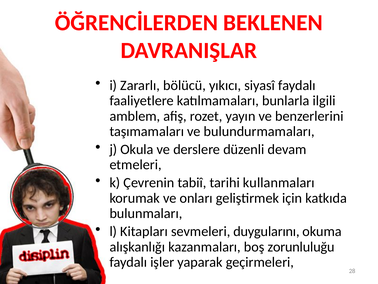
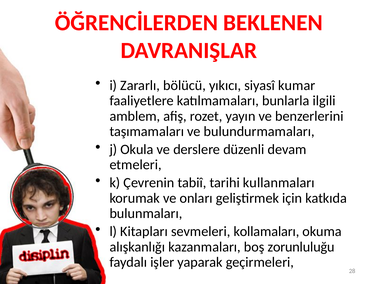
siyasî faydalı: faydalı -> kumar
duygularını: duygularını -> kollamaları
